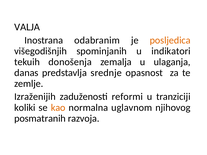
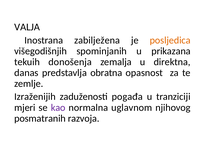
odabranim: odabranim -> zabilježena
indikatori: indikatori -> prikazana
ulaganja: ulaganja -> direktna
srednje: srednje -> obratna
reformi: reformi -> pogađa
koliki: koliki -> mjeri
kao colour: orange -> purple
